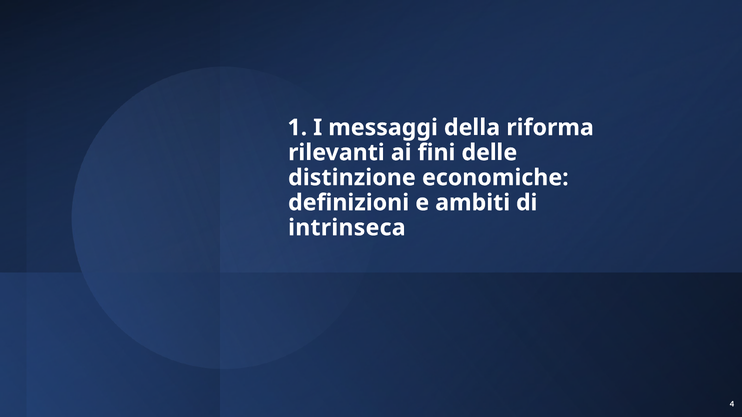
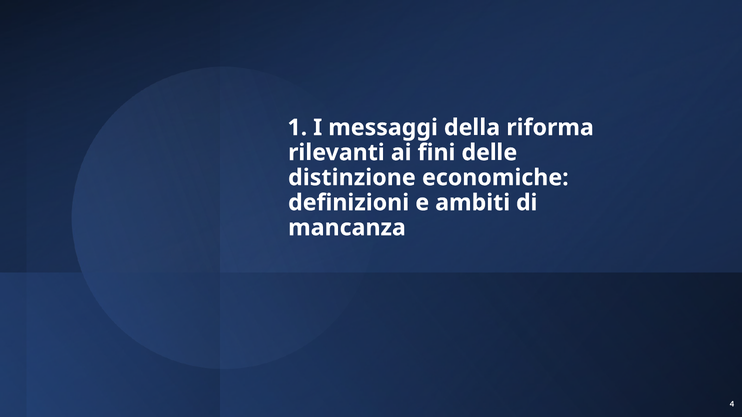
intrinseca: intrinseca -> mancanza
